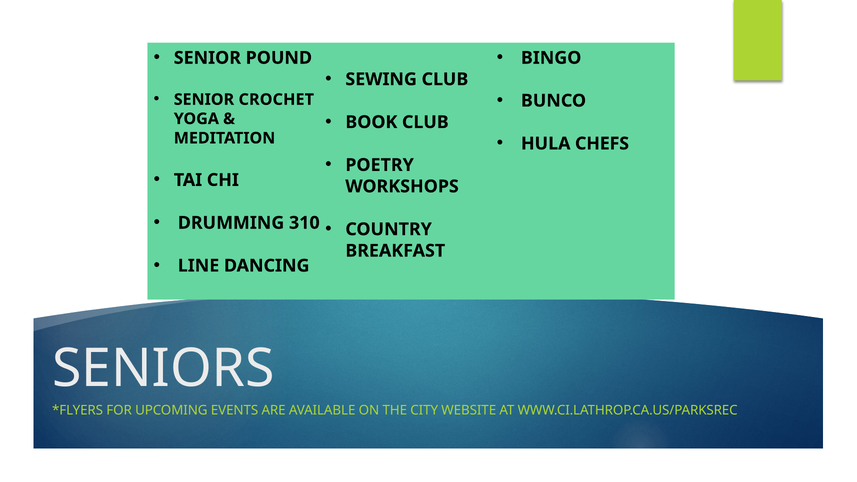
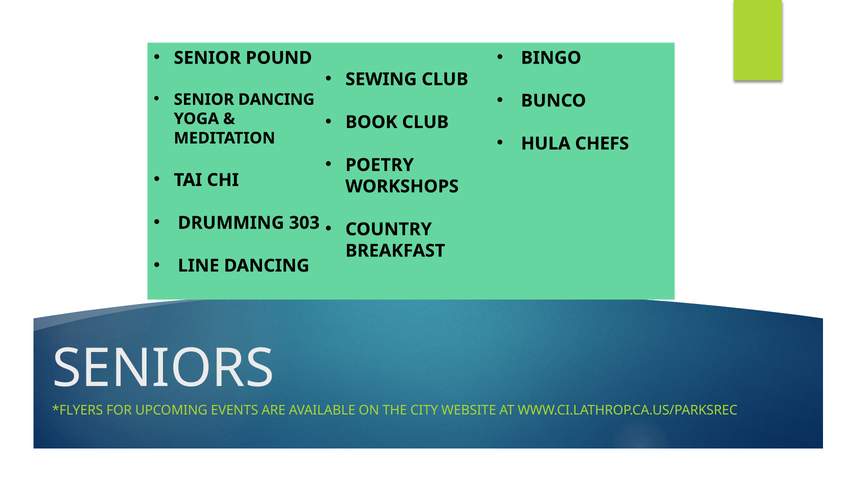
SENIOR CROCHET: CROCHET -> DANCING
310: 310 -> 303
